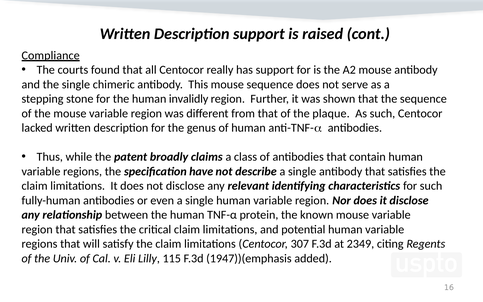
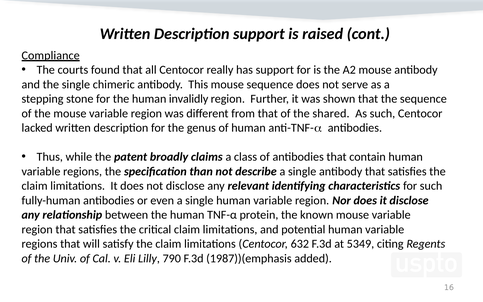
plaque: plaque -> shared
have: have -> than
307: 307 -> 632
2349: 2349 -> 5349
115: 115 -> 790
1947))(emphasis: 1947))(emphasis -> 1987))(emphasis
